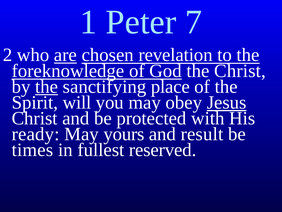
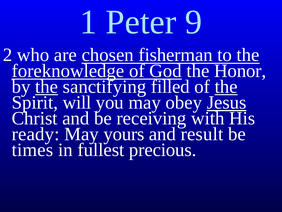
7: 7 -> 9
are underline: present -> none
revelation: revelation -> fisherman
the Christ: Christ -> Honor
place: place -> filled
the at (226, 86) underline: none -> present
protected: protected -> receiving
reserved: reserved -> precious
